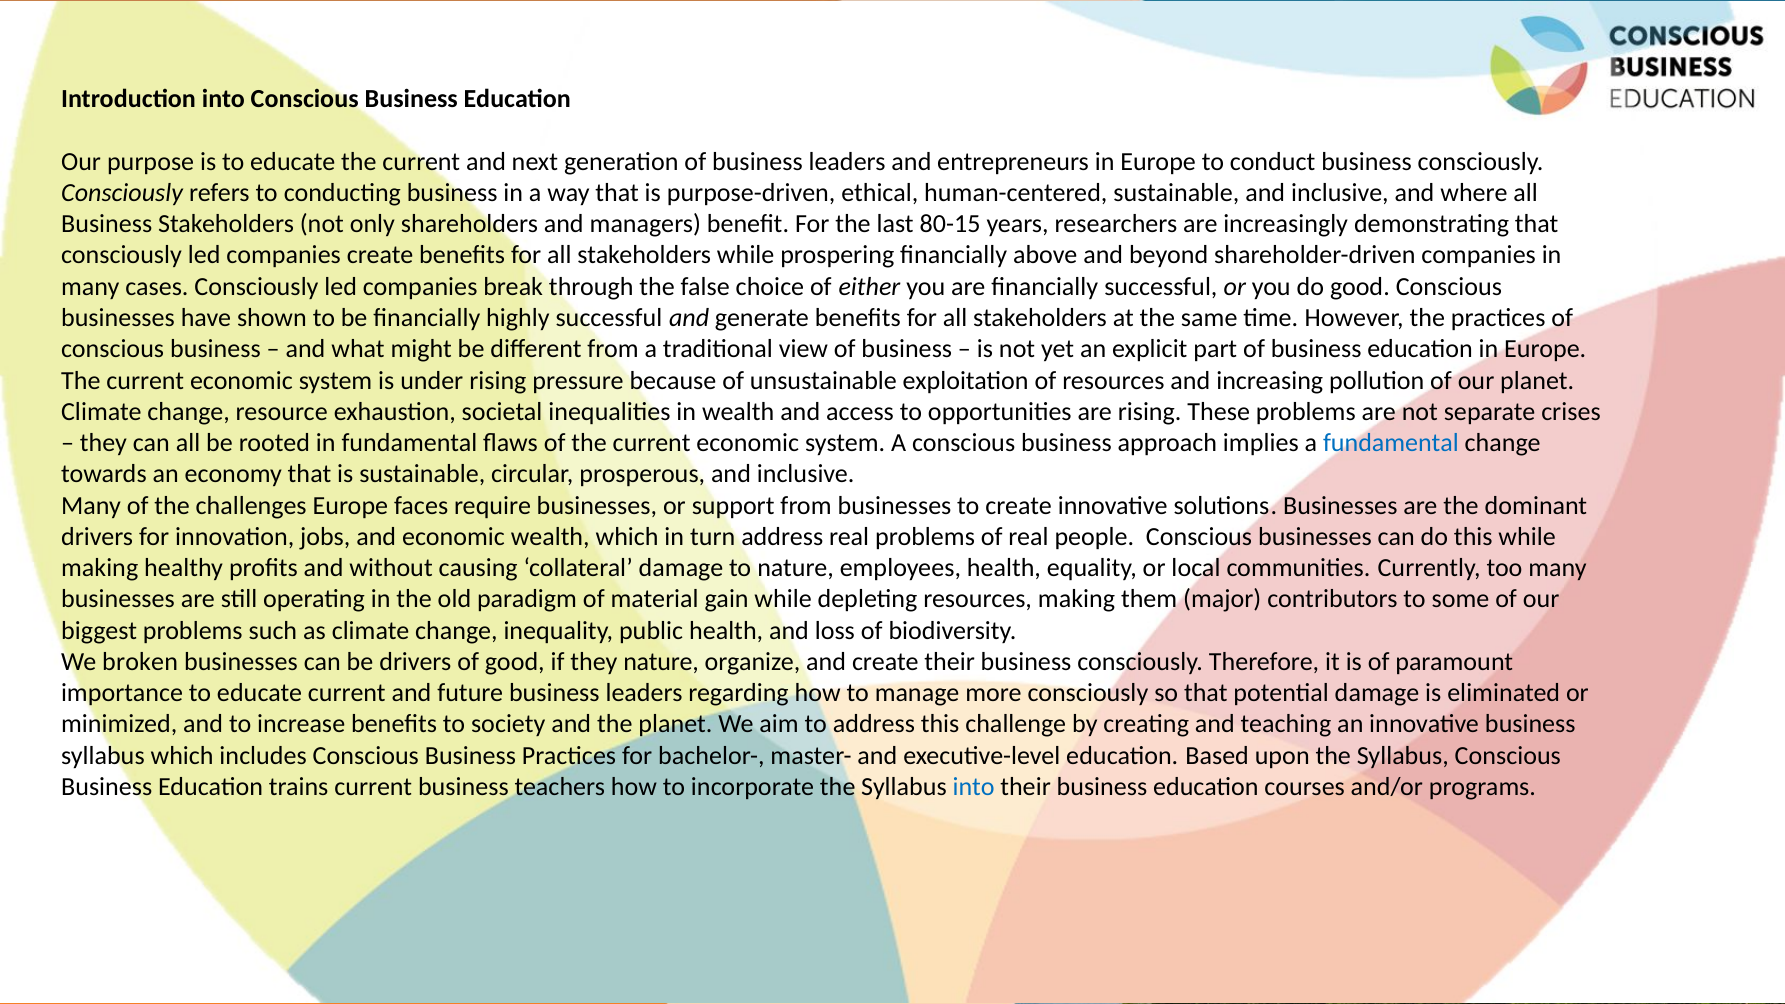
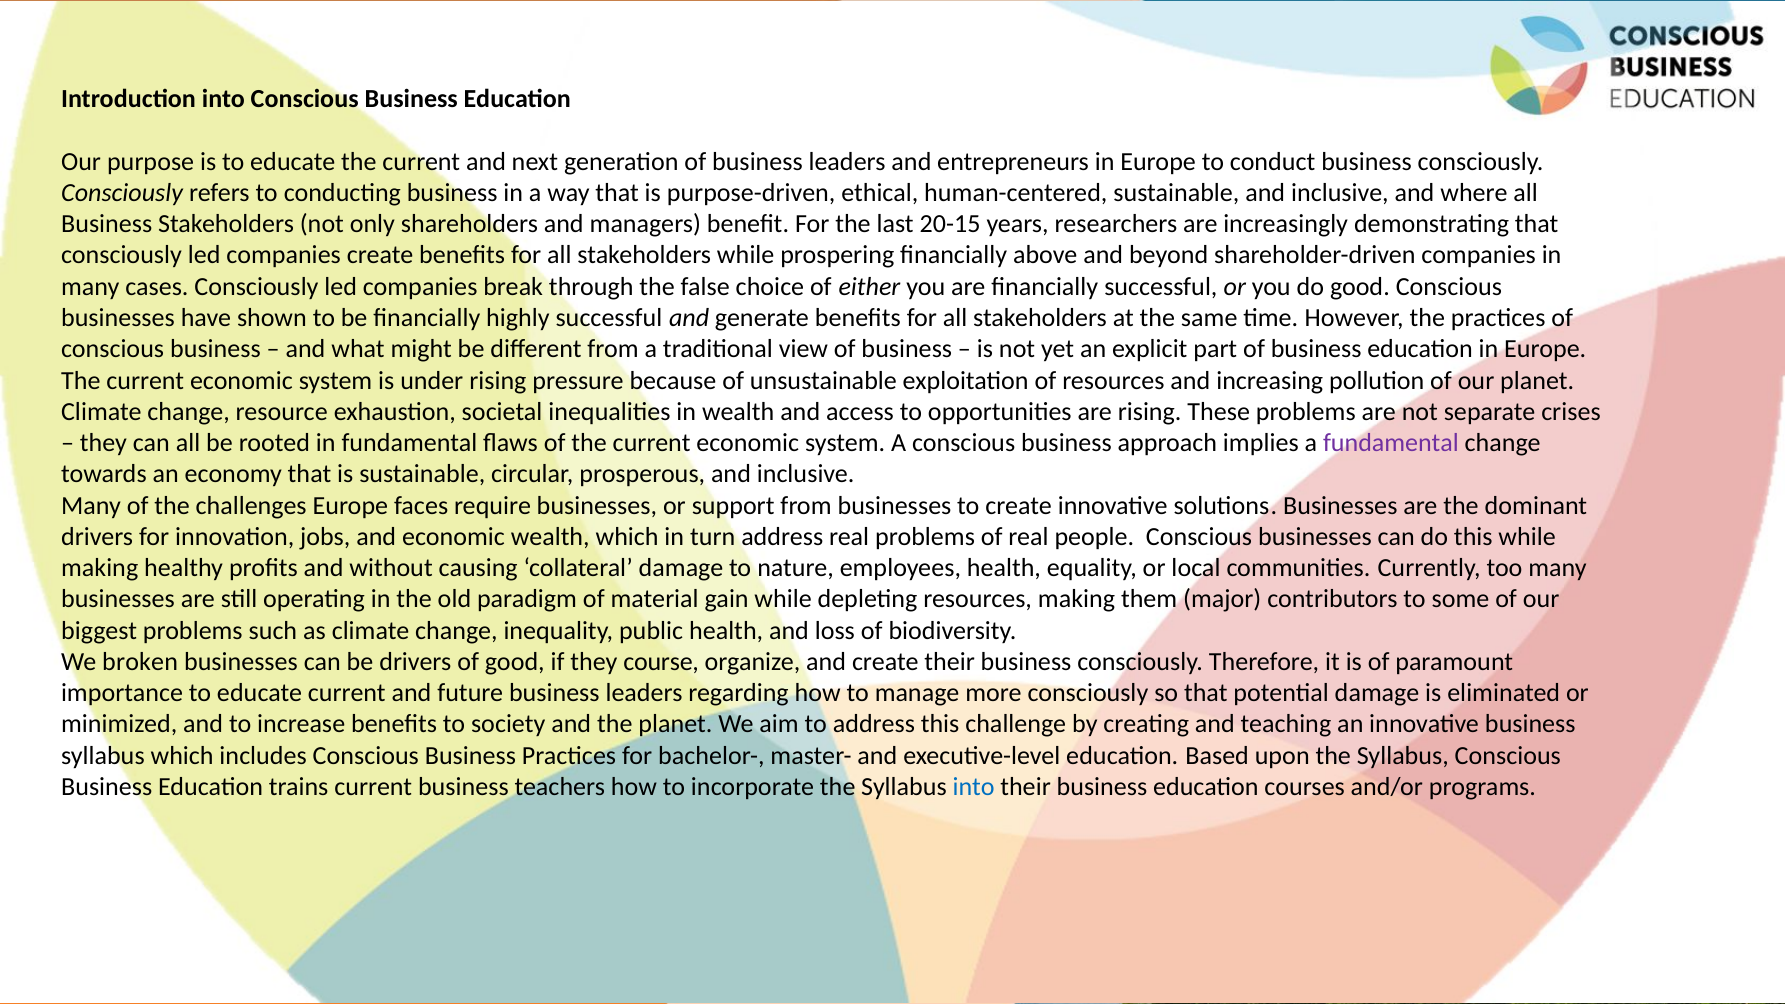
80-15: 80-15 -> 20-15
fundamental at (1391, 443) colour: blue -> purple
they nature: nature -> course
